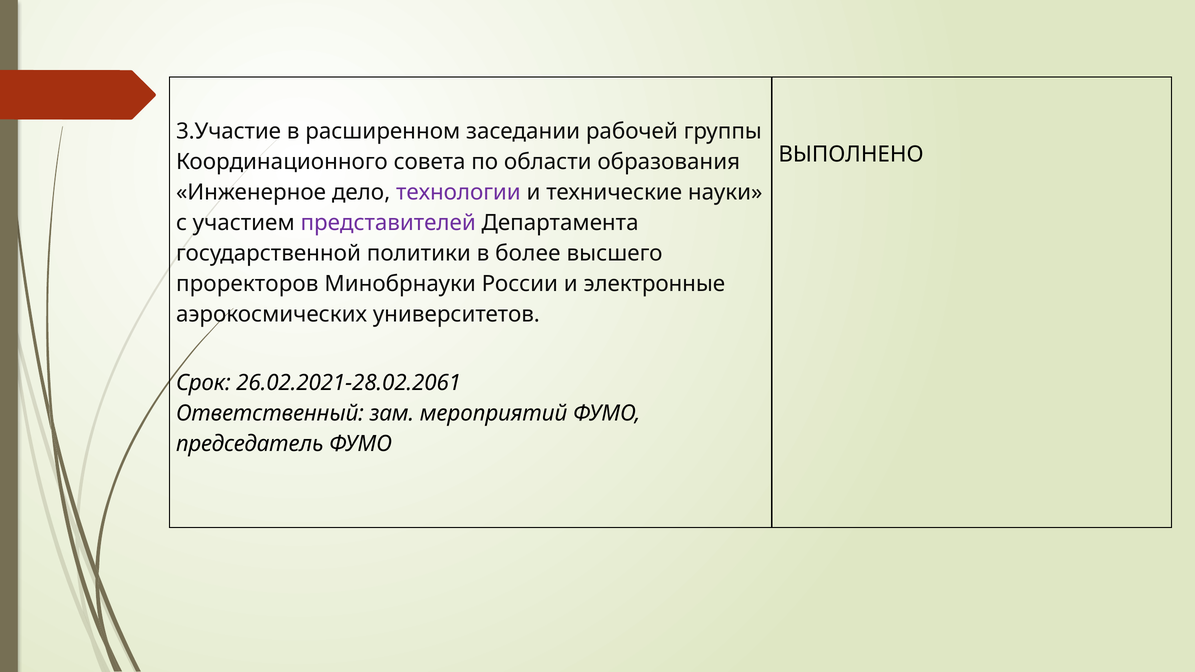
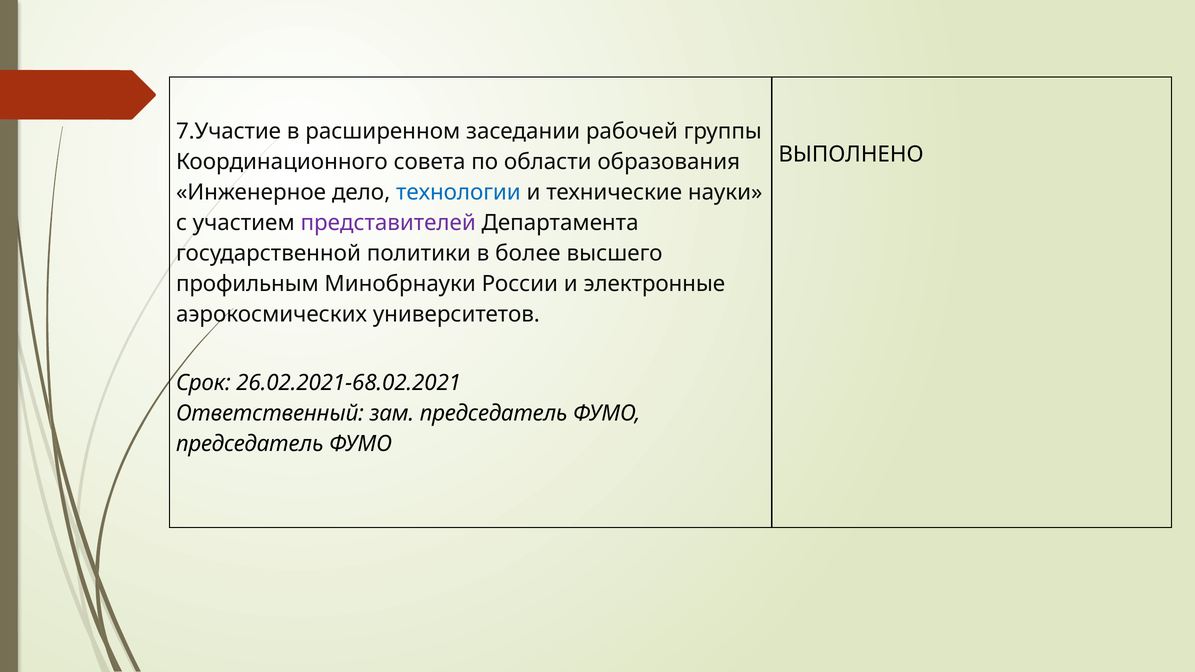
3.Участие: 3.Участие -> 7.Участие
технологии colour: purple -> blue
проректоров: проректоров -> профильным
26.02.2021-28.02.2061: 26.02.2021-28.02.2061 -> 26.02.2021-68.02.2021
зам мероприятий: мероприятий -> председатель
